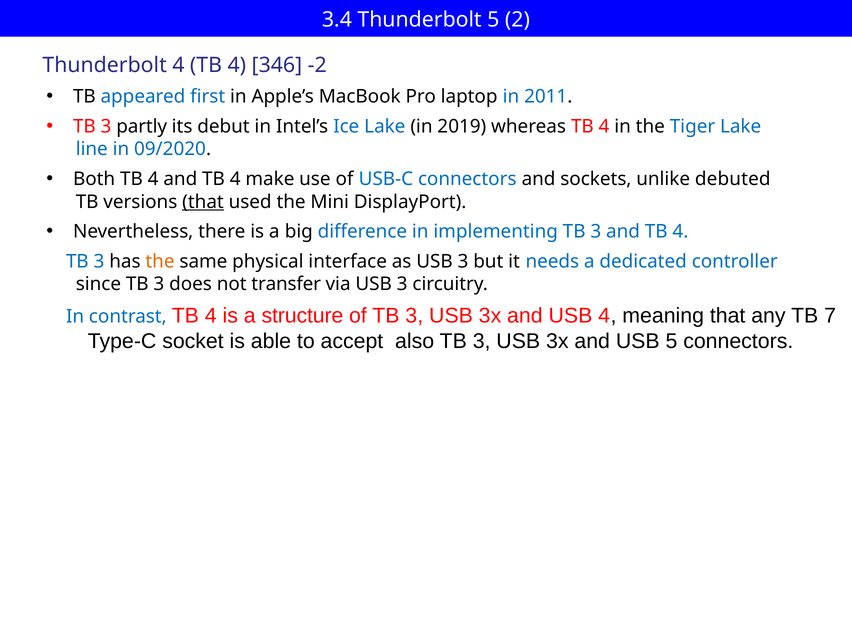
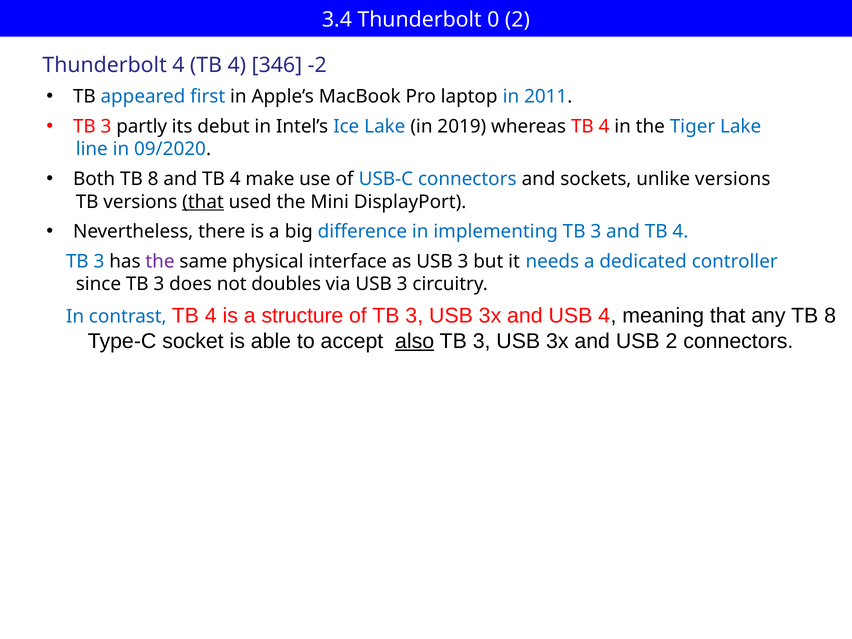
Thunderbolt 5: 5 -> 0
Both TB 4: 4 -> 8
unlike debuted: debuted -> versions
the at (160, 261) colour: orange -> purple
transfer: transfer -> doubles
any TB 7: 7 -> 8
also underline: none -> present
USB 5: 5 -> 2
